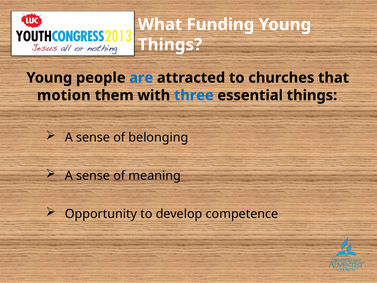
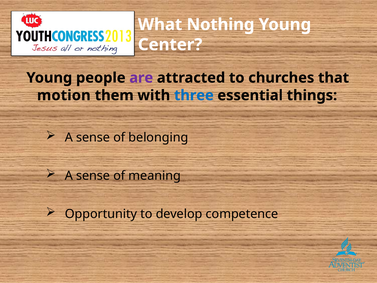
Funding: Funding -> Nothing
Things at (170, 45): Things -> Center
are colour: blue -> purple
